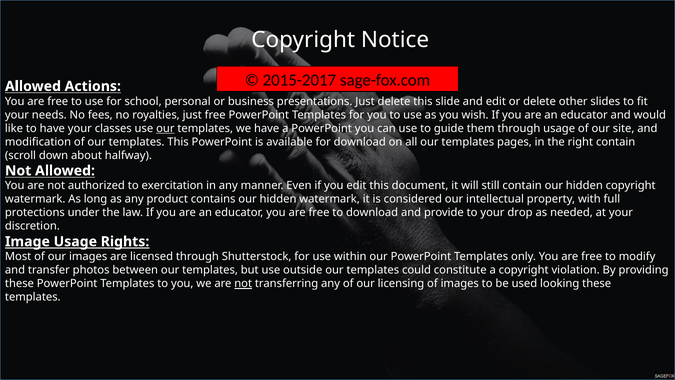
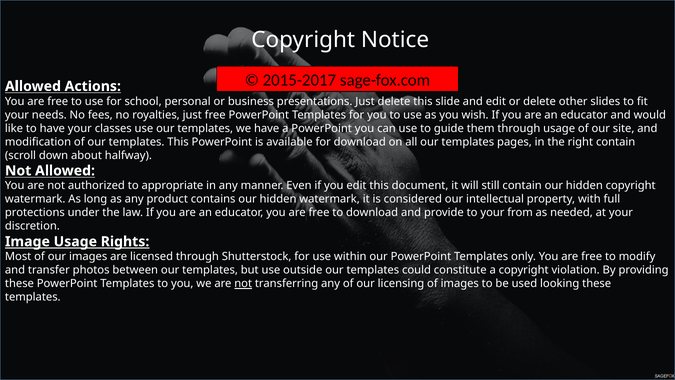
our at (165, 128) underline: present -> none
exercitation: exercitation -> appropriate
drop: drop -> from
